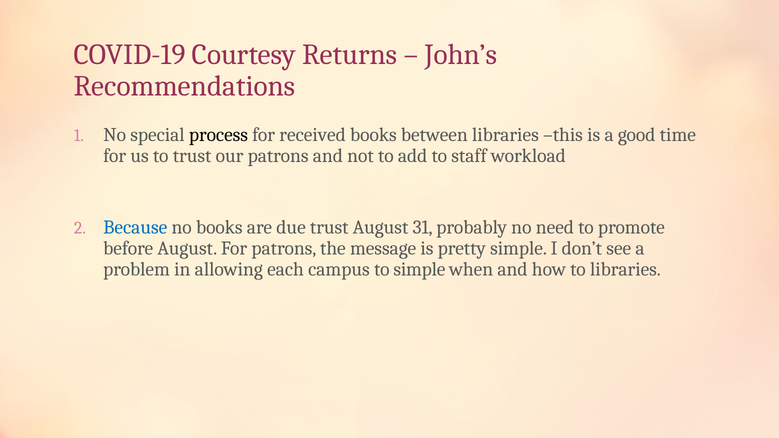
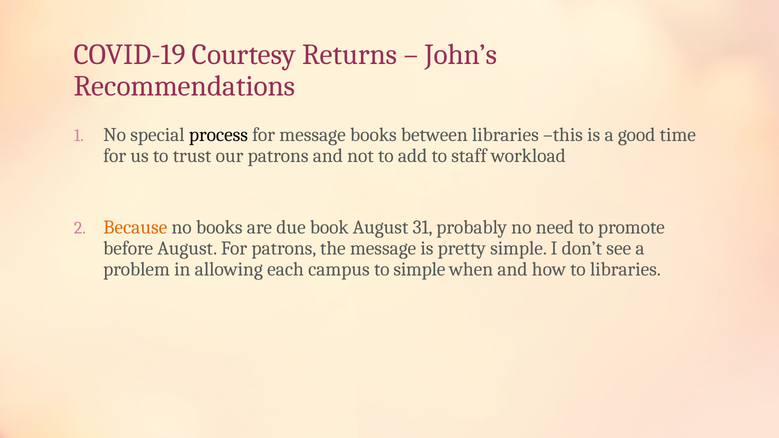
for received: received -> message
Because colour: blue -> orange
due trust: trust -> book
